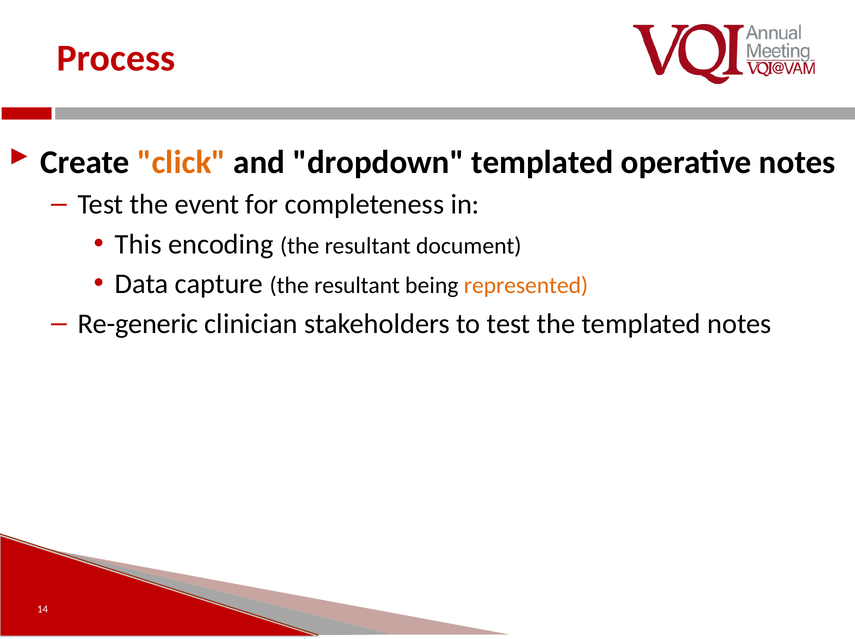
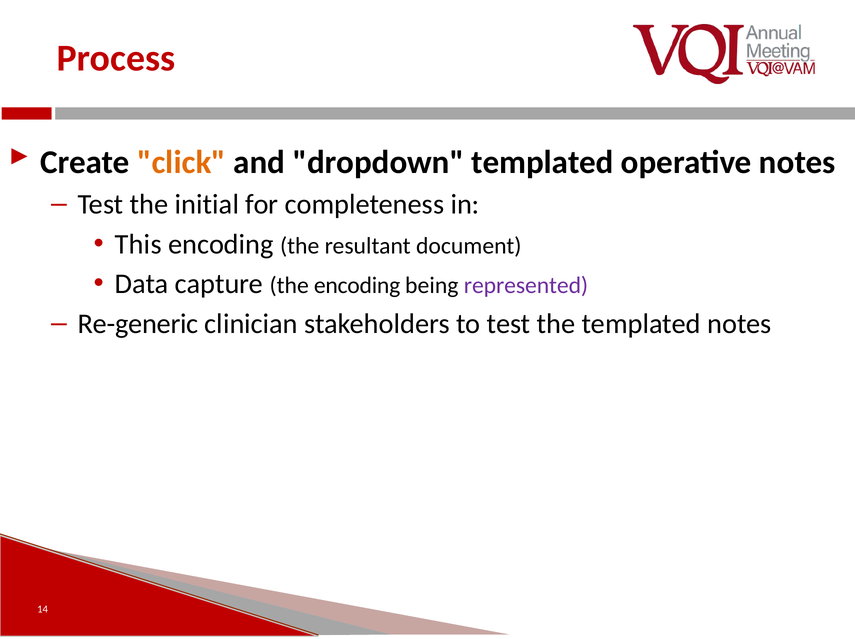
event: event -> initial
capture the resultant: resultant -> encoding
represented colour: orange -> purple
